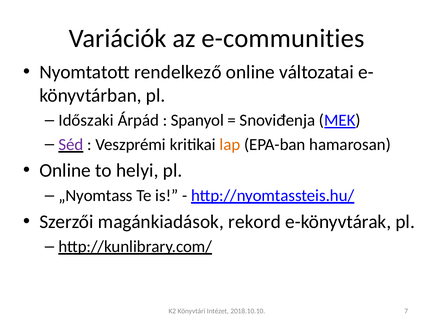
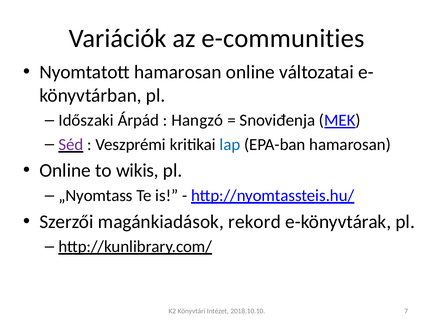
Nyomtatott rendelkező: rendelkező -> hamarosan
Spanyol: Spanyol -> Hangzó
lap colour: orange -> blue
helyi: helyi -> wikis
